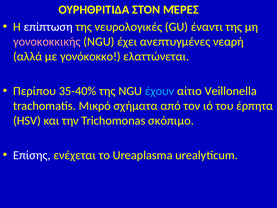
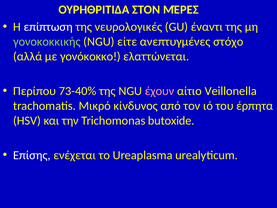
γονοκοκκικής colour: pink -> light green
έχει: έχει -> είτε
νεαρή: νεαρή -> στόχο
35-40%: 35-40% -> 73-40%
έχουν colour: light blue -> pink
σχήματα: σχήματα -> κίνδυνος
σκόπιμο: σκόπιμο -> butoxide
